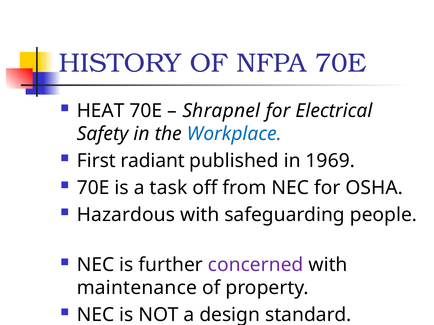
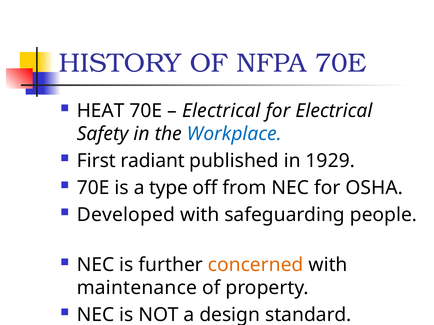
Shrapnel at (221, 111): Shrapnel -> Electrical
1969: 1969 -> 1929
task: task -> type
Hazardous: Hazardous -> Developed
concerned colour: purple -> orange
